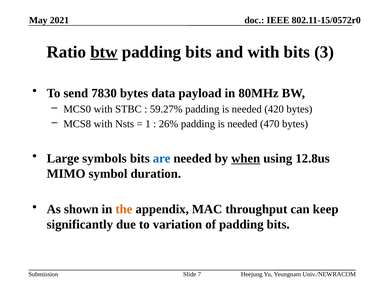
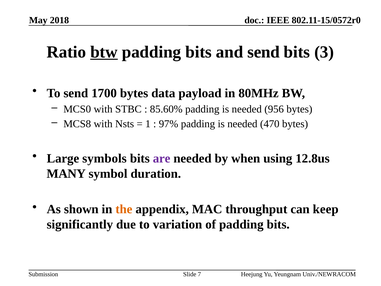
2021: 2021 -> 2018
and with: with -> send
7830: 7830 -> 1700
59.27%: 59.27% -> 85.60%
420: 420 -> 956
26%: 26% -> 97%
are colour: blue -> purple
when underline: present -> none
MIMO: MIMO -> MANY
